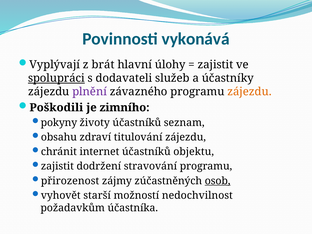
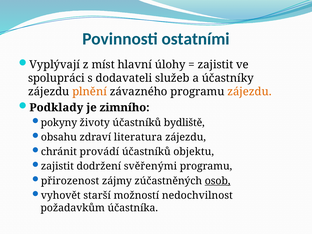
vykonává: vykonává -> ostatními
brát: brát -> míst
spolupráci underline: present -> none
plnění colour: purple -> orange
Poškodili: Poškodili -> Podklady
seznam: seznam -> bydliště
titulování: titulování -> literatura
internet: internet -> provádí
stravování: stravování -> svěřenými
